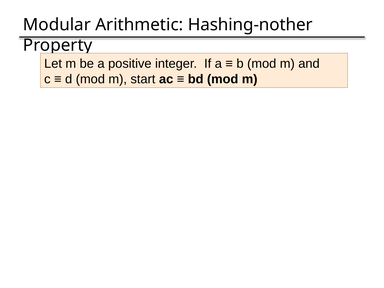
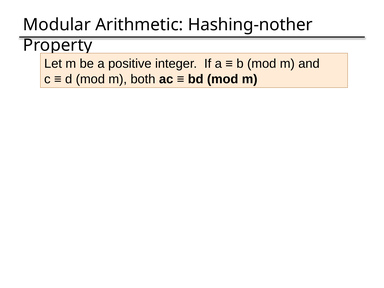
start: start -> both
